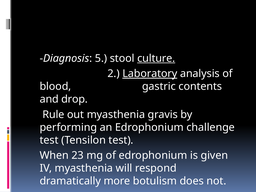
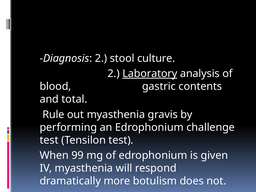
Diagnosis 5: 5 -> 2
culture underline: present -> none
drop: drop -> total
23: 23 -> 99
